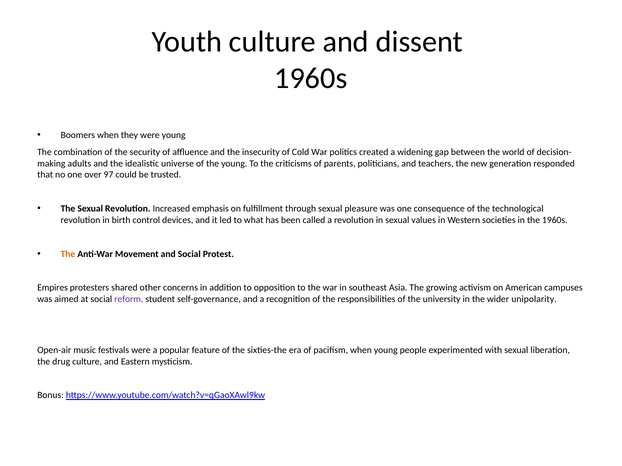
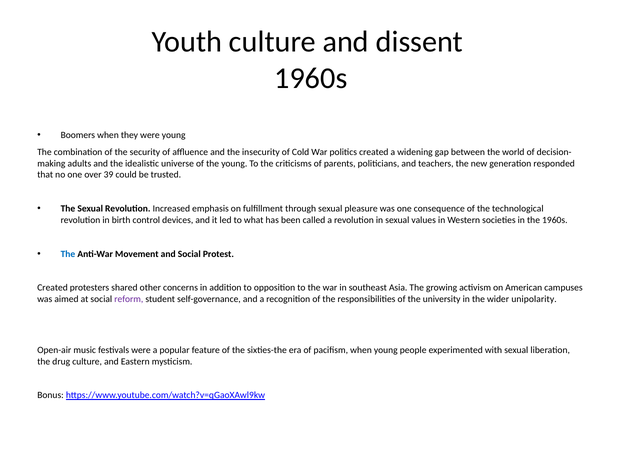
97: 97 -> 39
The at (68, 254) colour: orange -> blue
Empires at (53, 288): Empires -> Created
